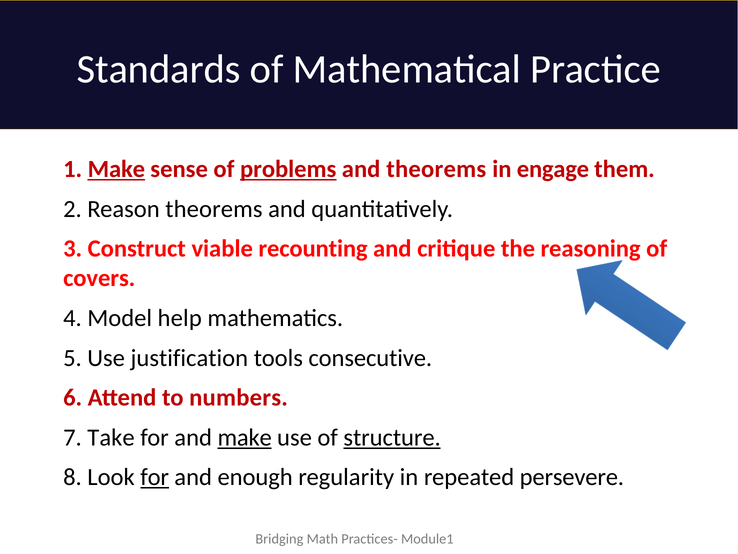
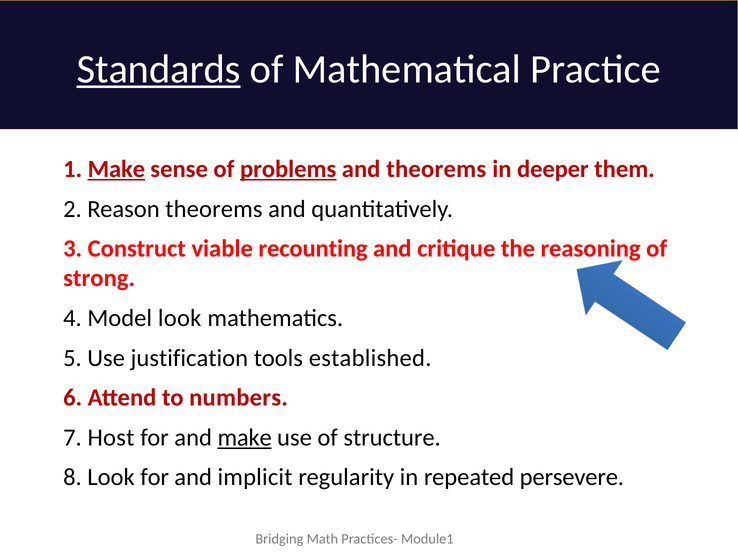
Standards underline: none -> present
engage: engage -> deeper
covers: covers -> strong
Model help: help -> look
consecutive: consecutive -> established
Take: Take -> Host
structure underline: present -> none
for at (155, 477) underline: present -> none
enough: enough -> implicit
